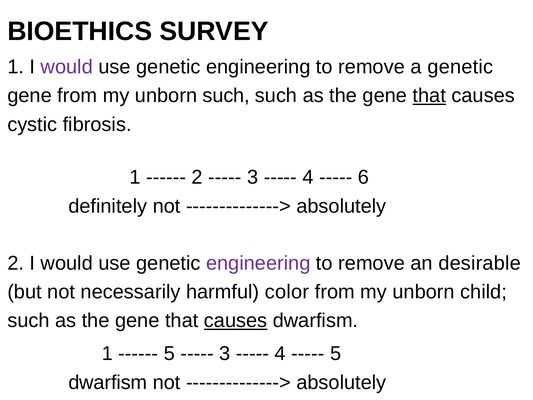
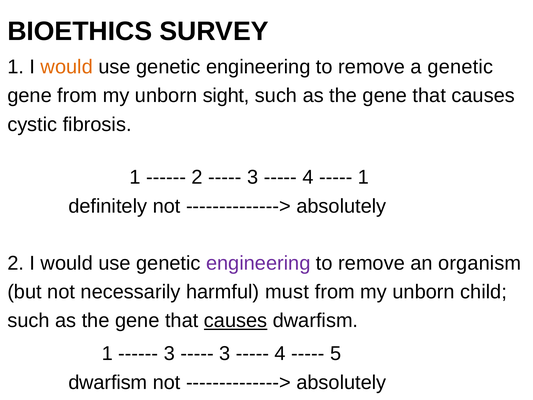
would at (67, 67) colour: purple -> orange
unborn such: such -> sight
that at (429, 96) underline: present -> none
6 at (364, 177): 6 -> 1
desirable: desirable -> organism
color: color -> must
5 at (169, 353): 5 -> 3
